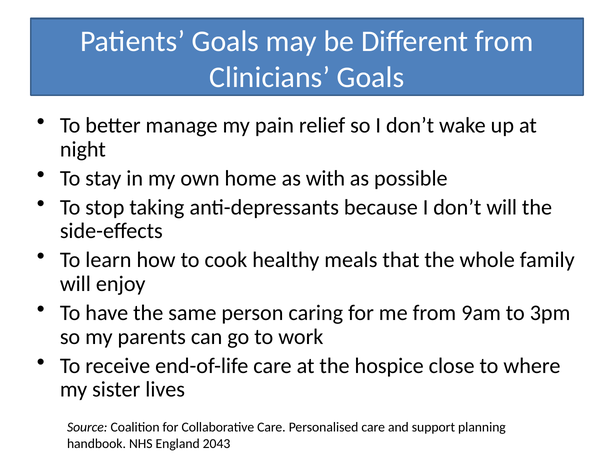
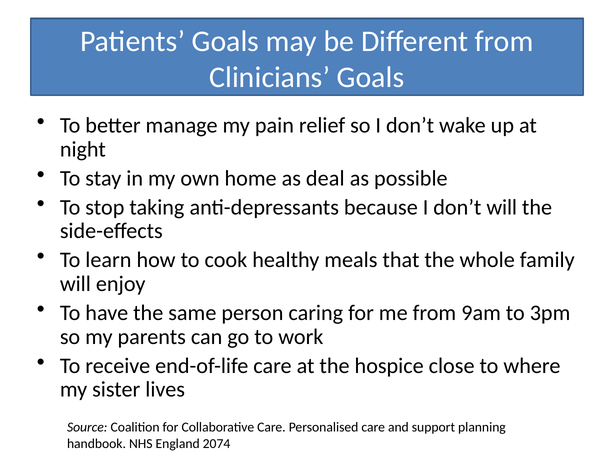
with: with -> deal
2043: 2043 -> 2074
